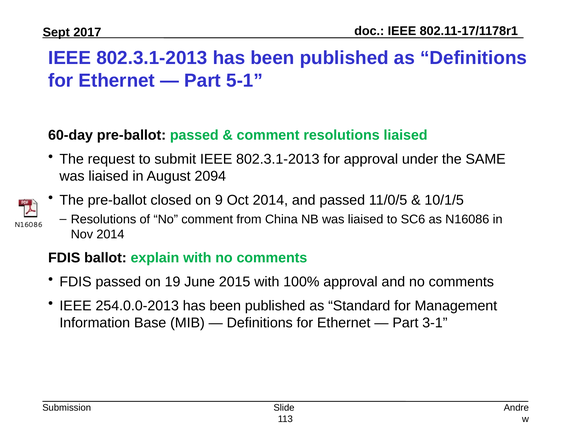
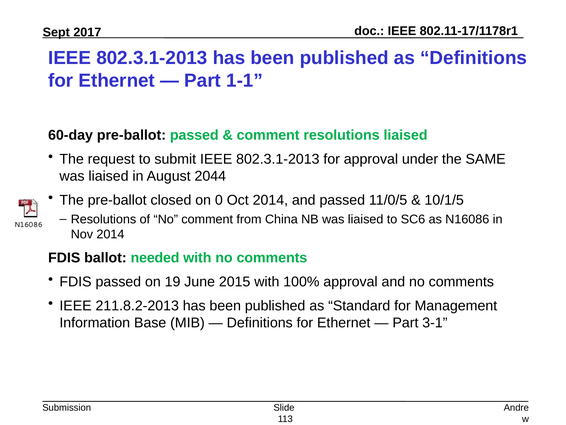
5-1: 5-1 -> 1-1
2094: 2094 -> 2044
9: 9 -> 0
explain: explain -> needed
254.0.0-2013: 254.0.0-2013 -> 211.8.2-2013
